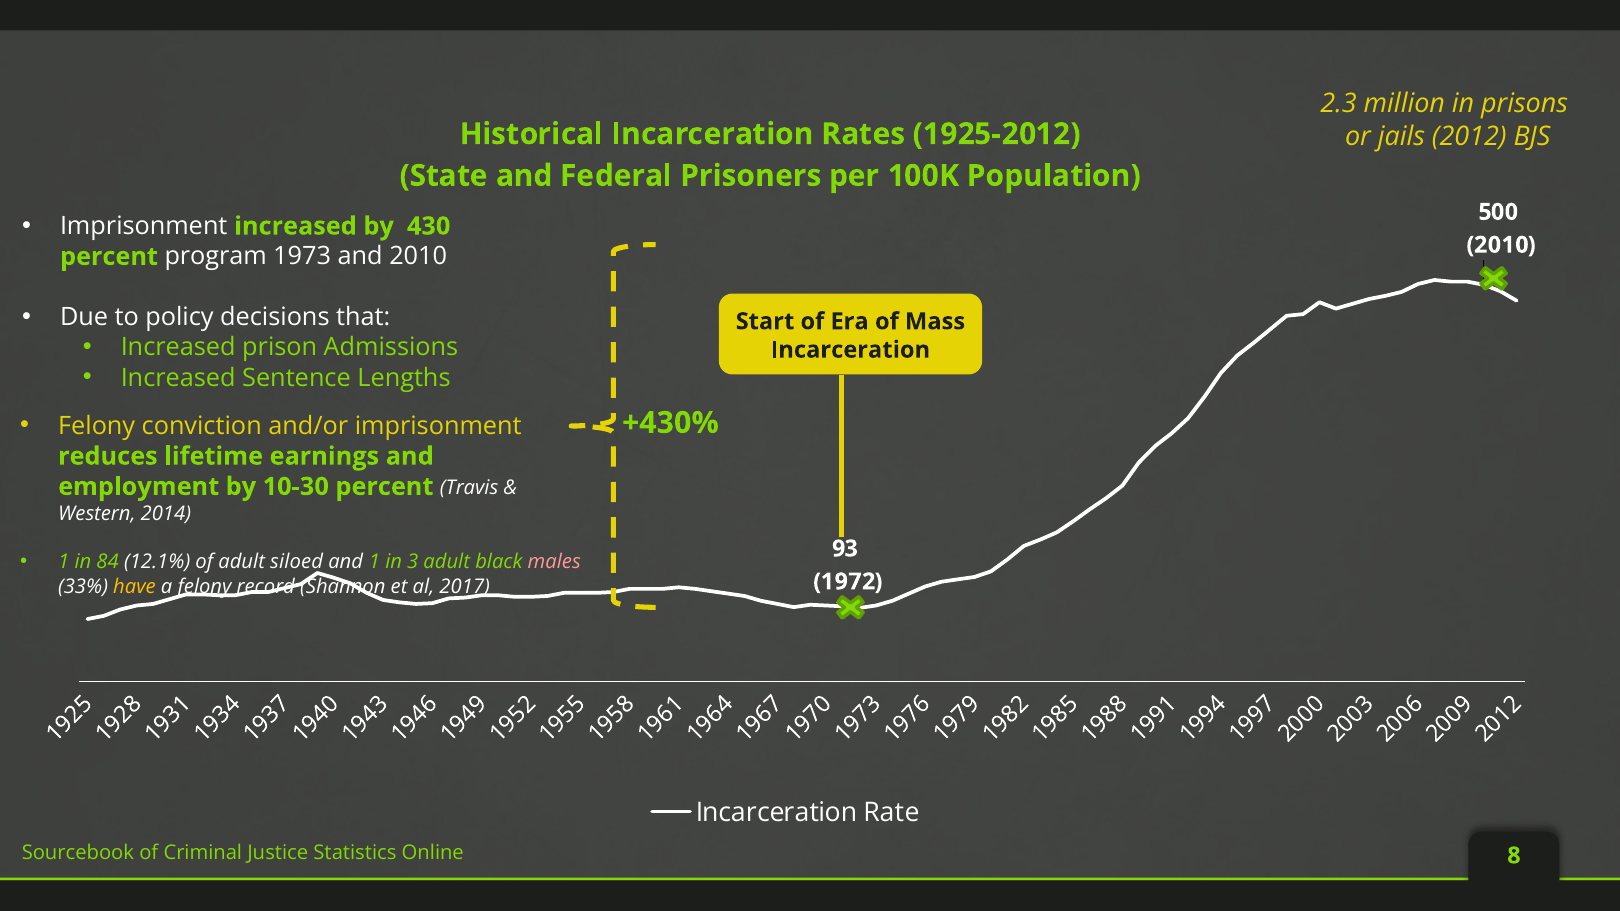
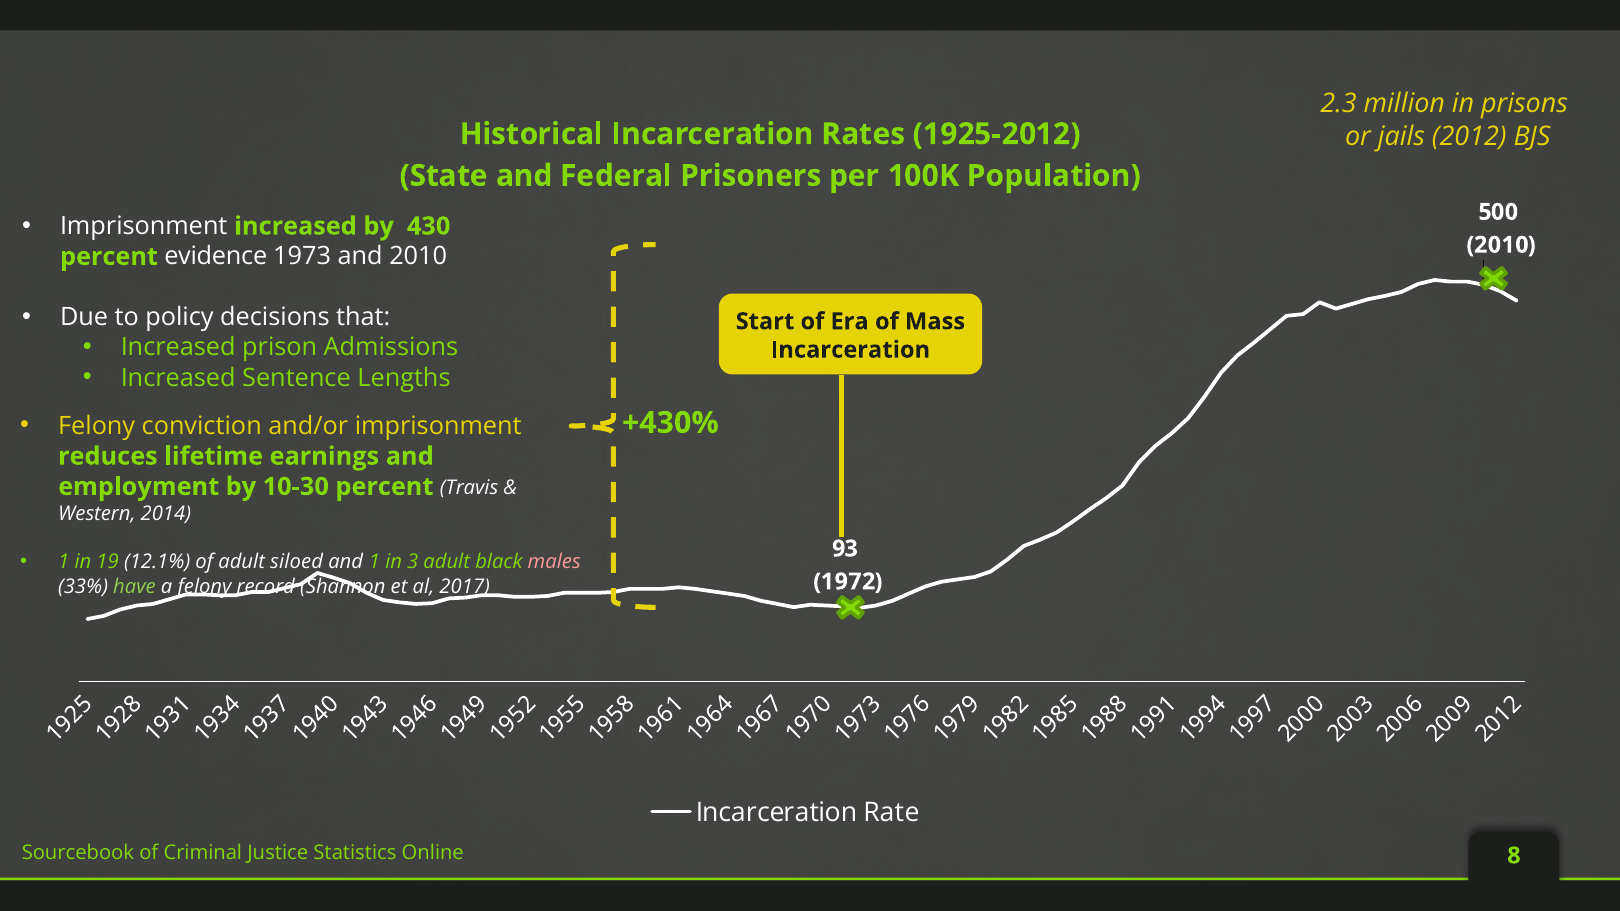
program: program -> evidence
84: 84 -> 19
have colour: yellow -> light green
